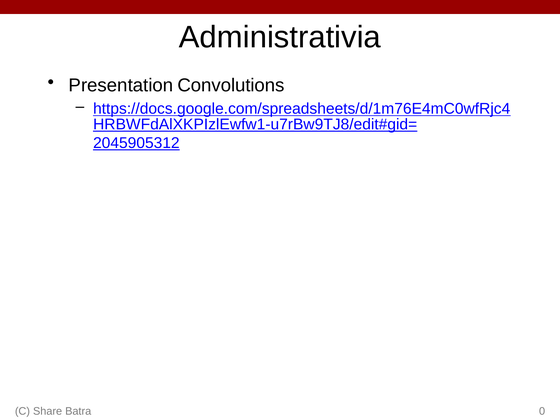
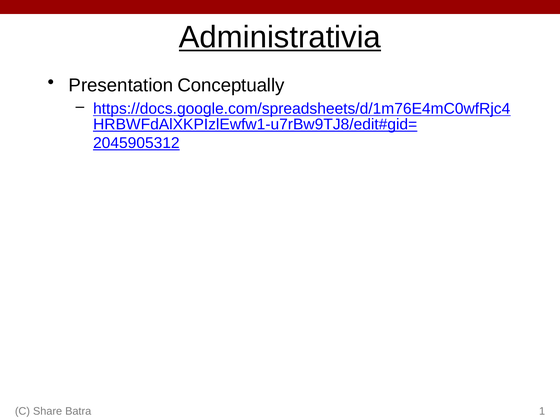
Administrativia underline: none -> present
Convolutions: Convolutions -> Conceptually
0: 0 -> 1
